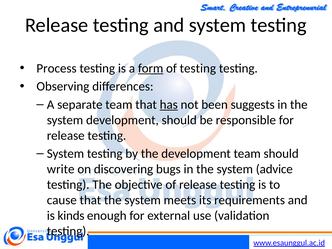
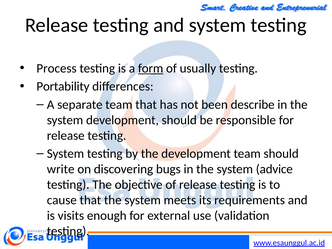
of testing: testing -> usually
Observing: Observing -> Portability
has underline: present -> none
suggests: suggests -> describe
kinds: kinds -> visits
